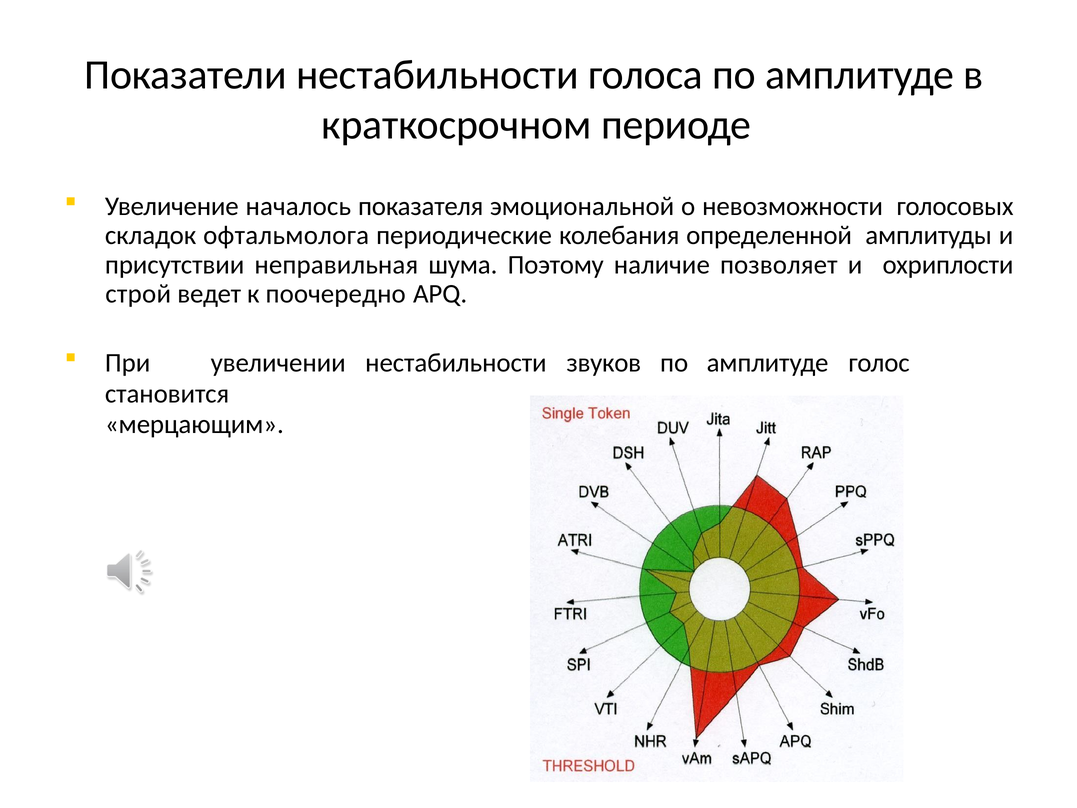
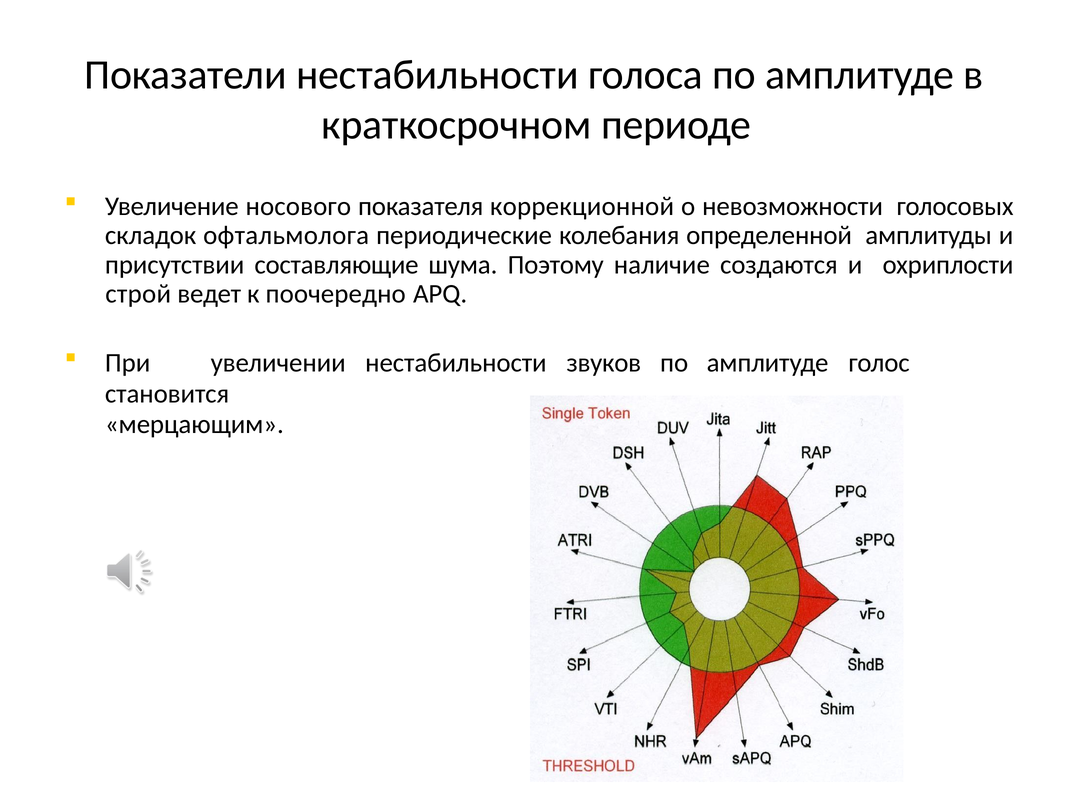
началось: началось -> носового
эмоциональной: эмоциональной -> коррекционной
неправильная: неправильная -> составляющие
позволяет: позволяет -> создаются
